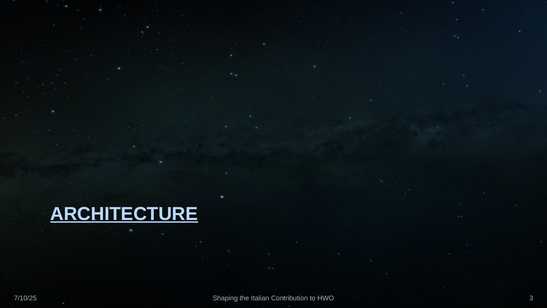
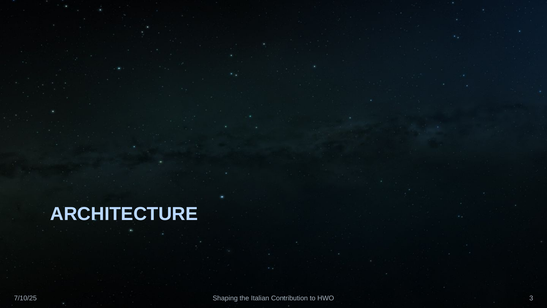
ARCHITECTURE underline: present -> none
